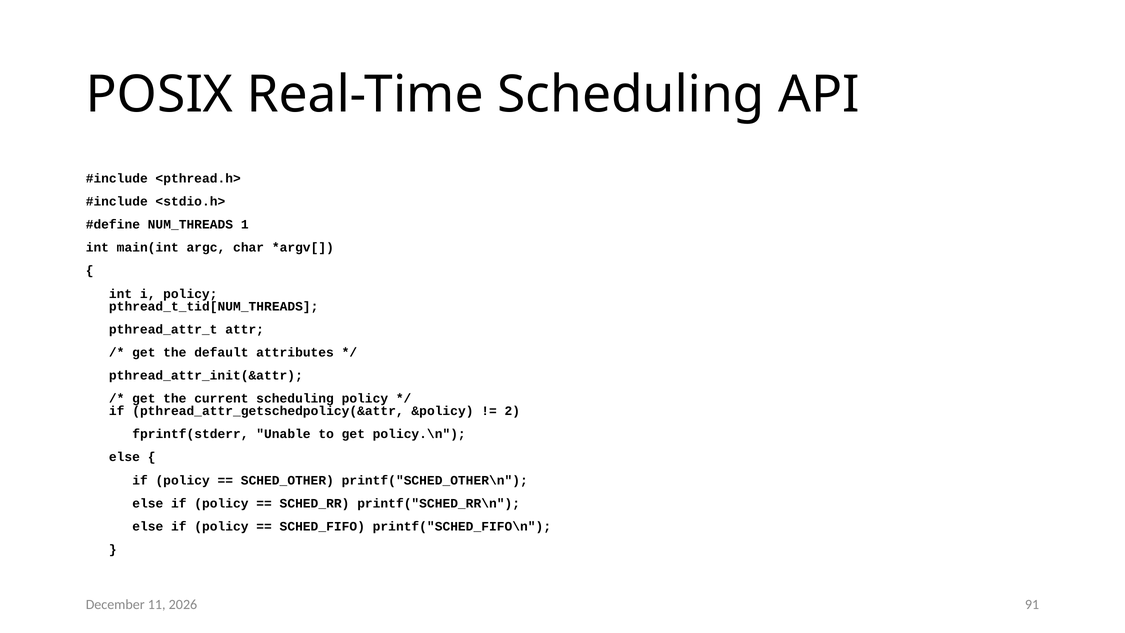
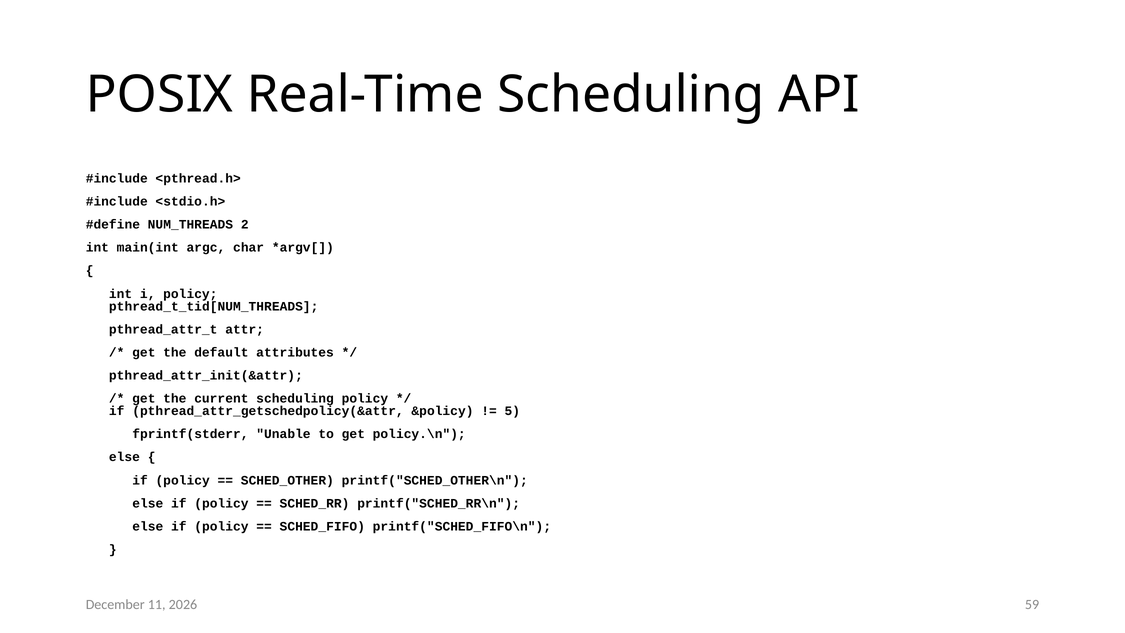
1: 1 -> 2
2: 2 -> 5
91: 91 -> 59
